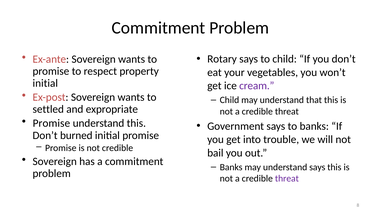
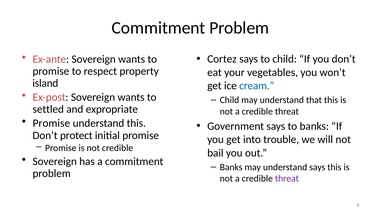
Rotary: Rotary -> Cortez
initial at (45, 83): initial -> island
cream colour: purple -> blue
burned: burned -> protect
